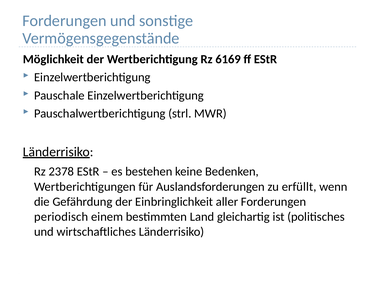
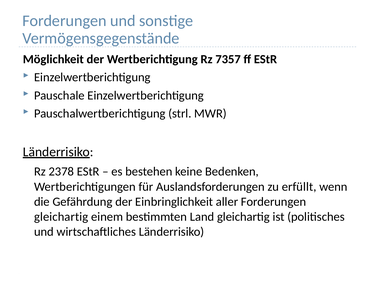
6169: 6169 -> 7357
periodisch at (61, 217): periodisch -> gleichartig
